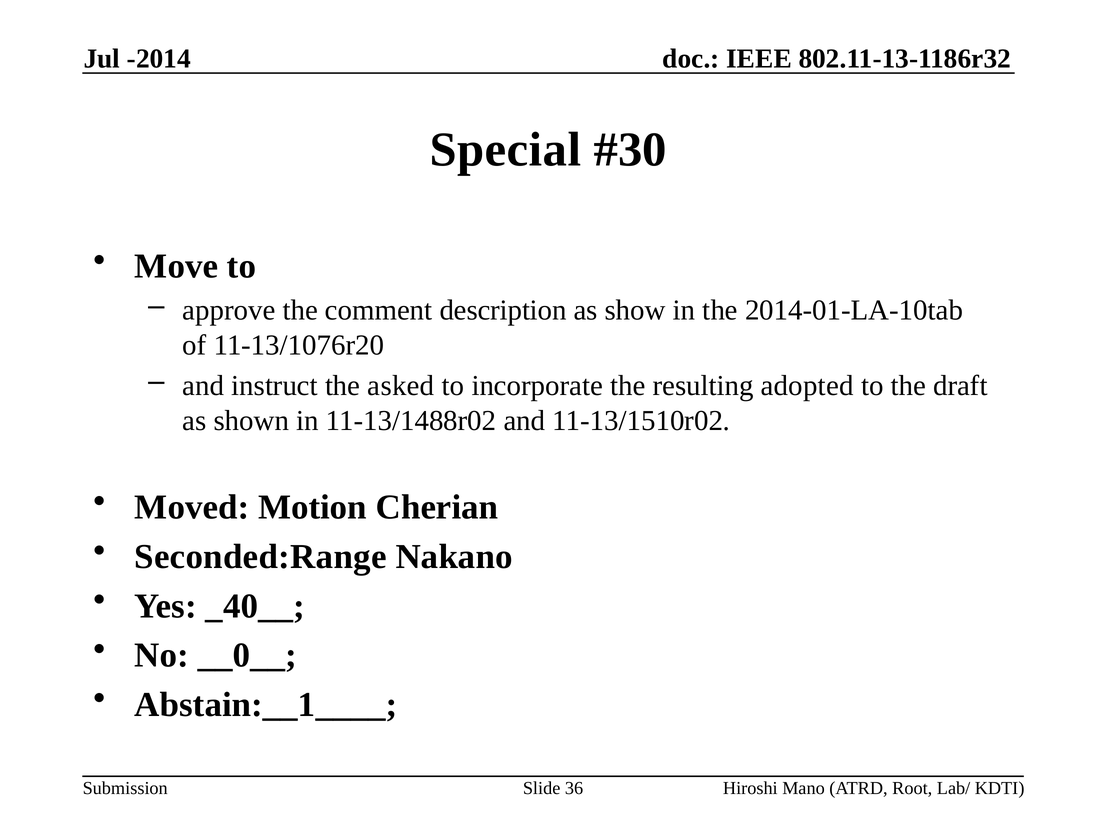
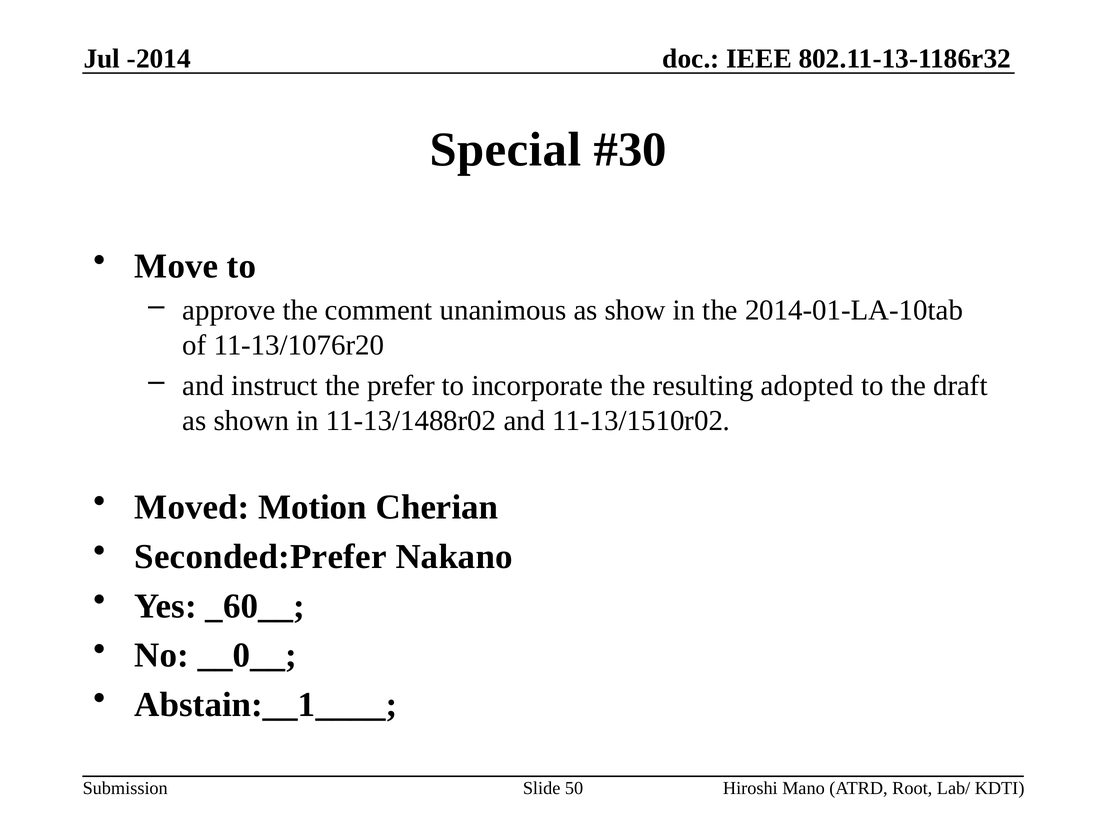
description: description -> unanimous
asked: asked -> prefer
Seconded:Range: Seconded:Range -> Seconded:Prefer
_40__: _40__ -> _60__
36: 36 -> 50
